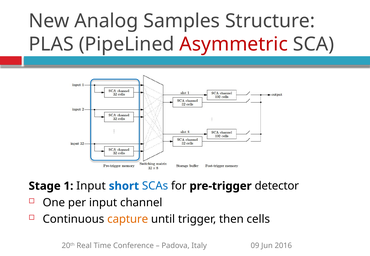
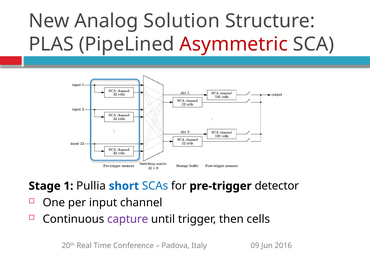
Samples: Samples -> Solution
1 Input: Input -> Pullia
capture colour: orange -> purple
